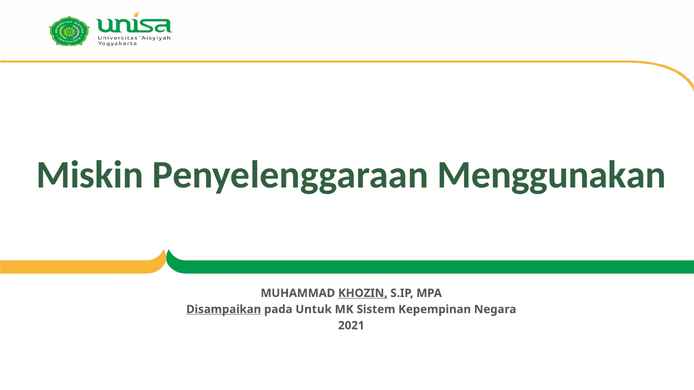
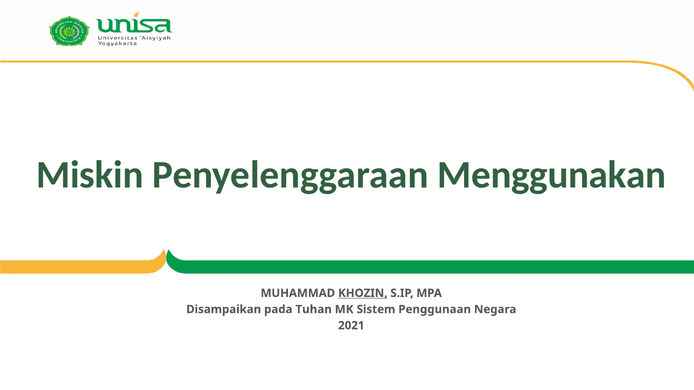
Disampaikan underline: present -> none
Untuk: Untuk -> Tuhan
Kepempinan: Kepempinan -> Penggunaan
